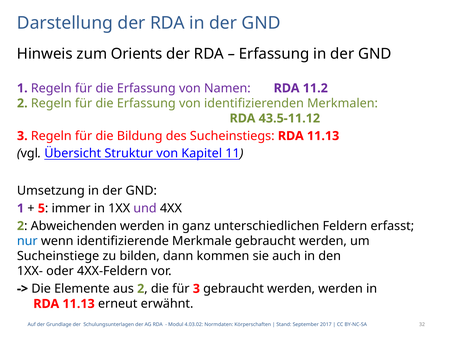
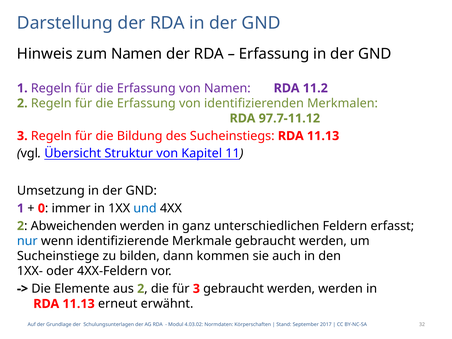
zum Orients: Orients -> Namen
43.5-11.12: 43.5-11.12 -> 97.7-11.12
5: 5 -> 0
und colour: purple -> blue
